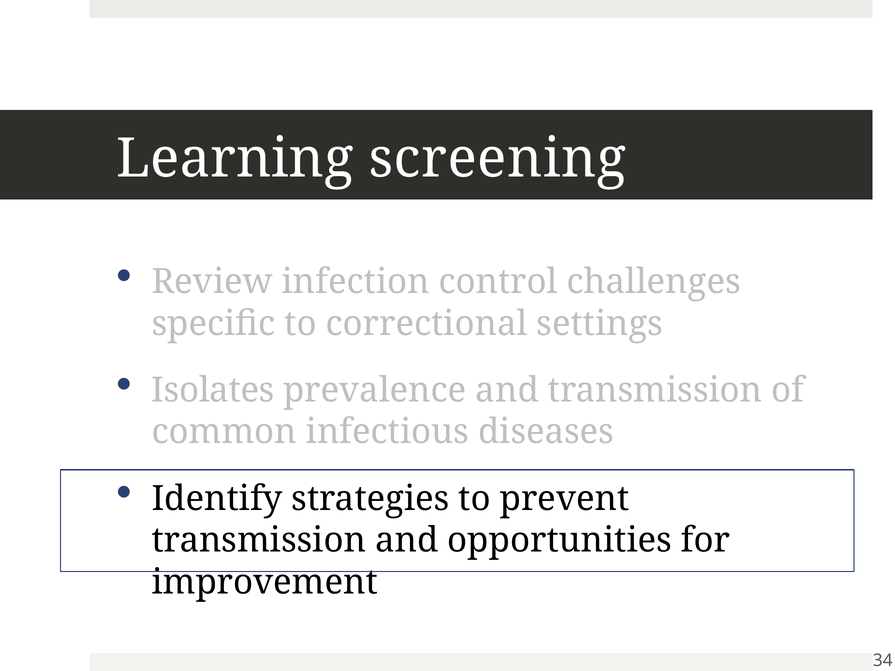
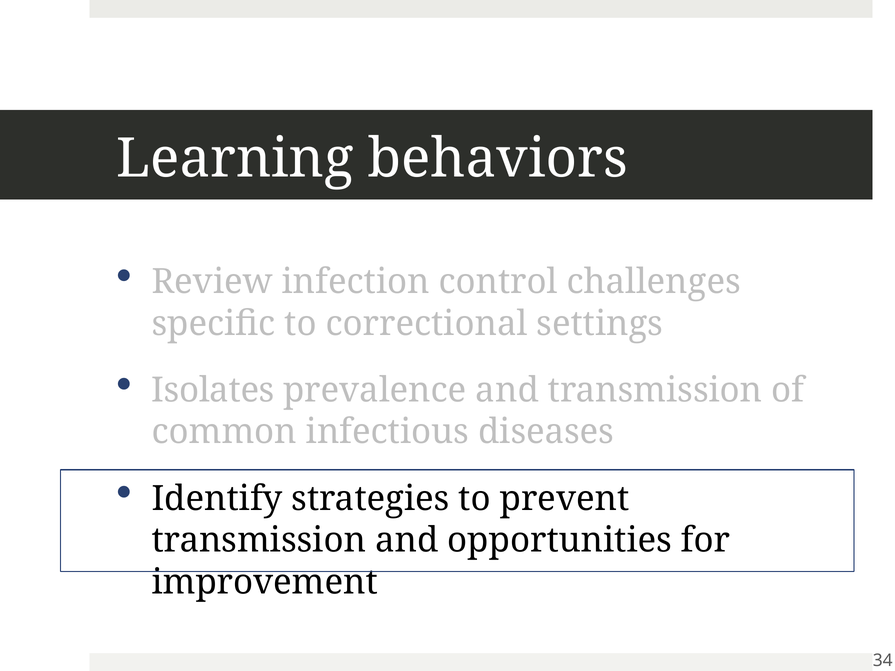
screening: screening -> behaviors
